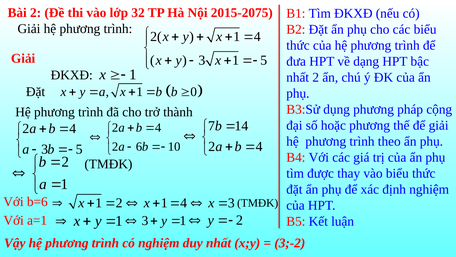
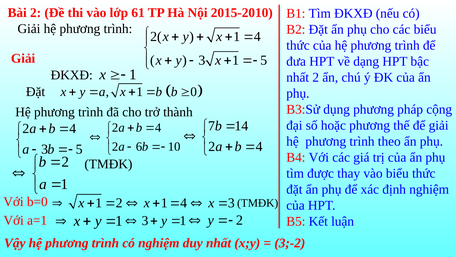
32: 32 -> 61
2015-2075: 2015-2075 -> 2015-2010
b=6: b=6 -> b=0
